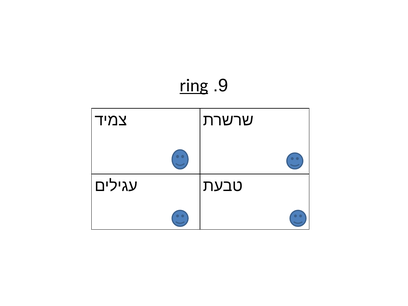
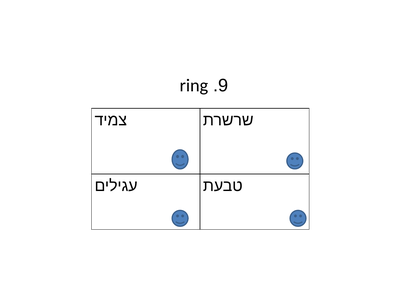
ring underline: present -> none
